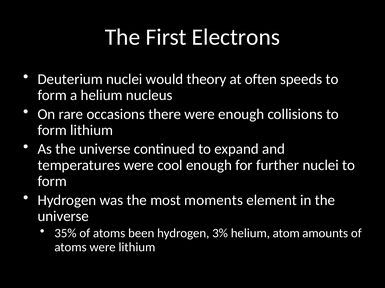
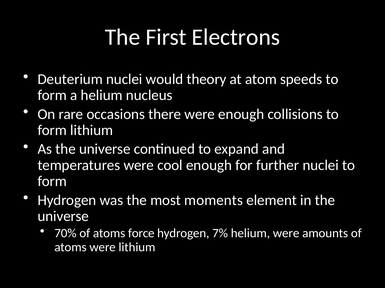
often: often -> atom
35%: 35% -> 70%
been: been -> force
3%: 3% -> 7%
helium atom: atom -> were
